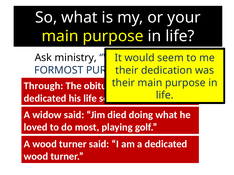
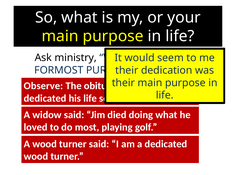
Through: Through -> Observe
